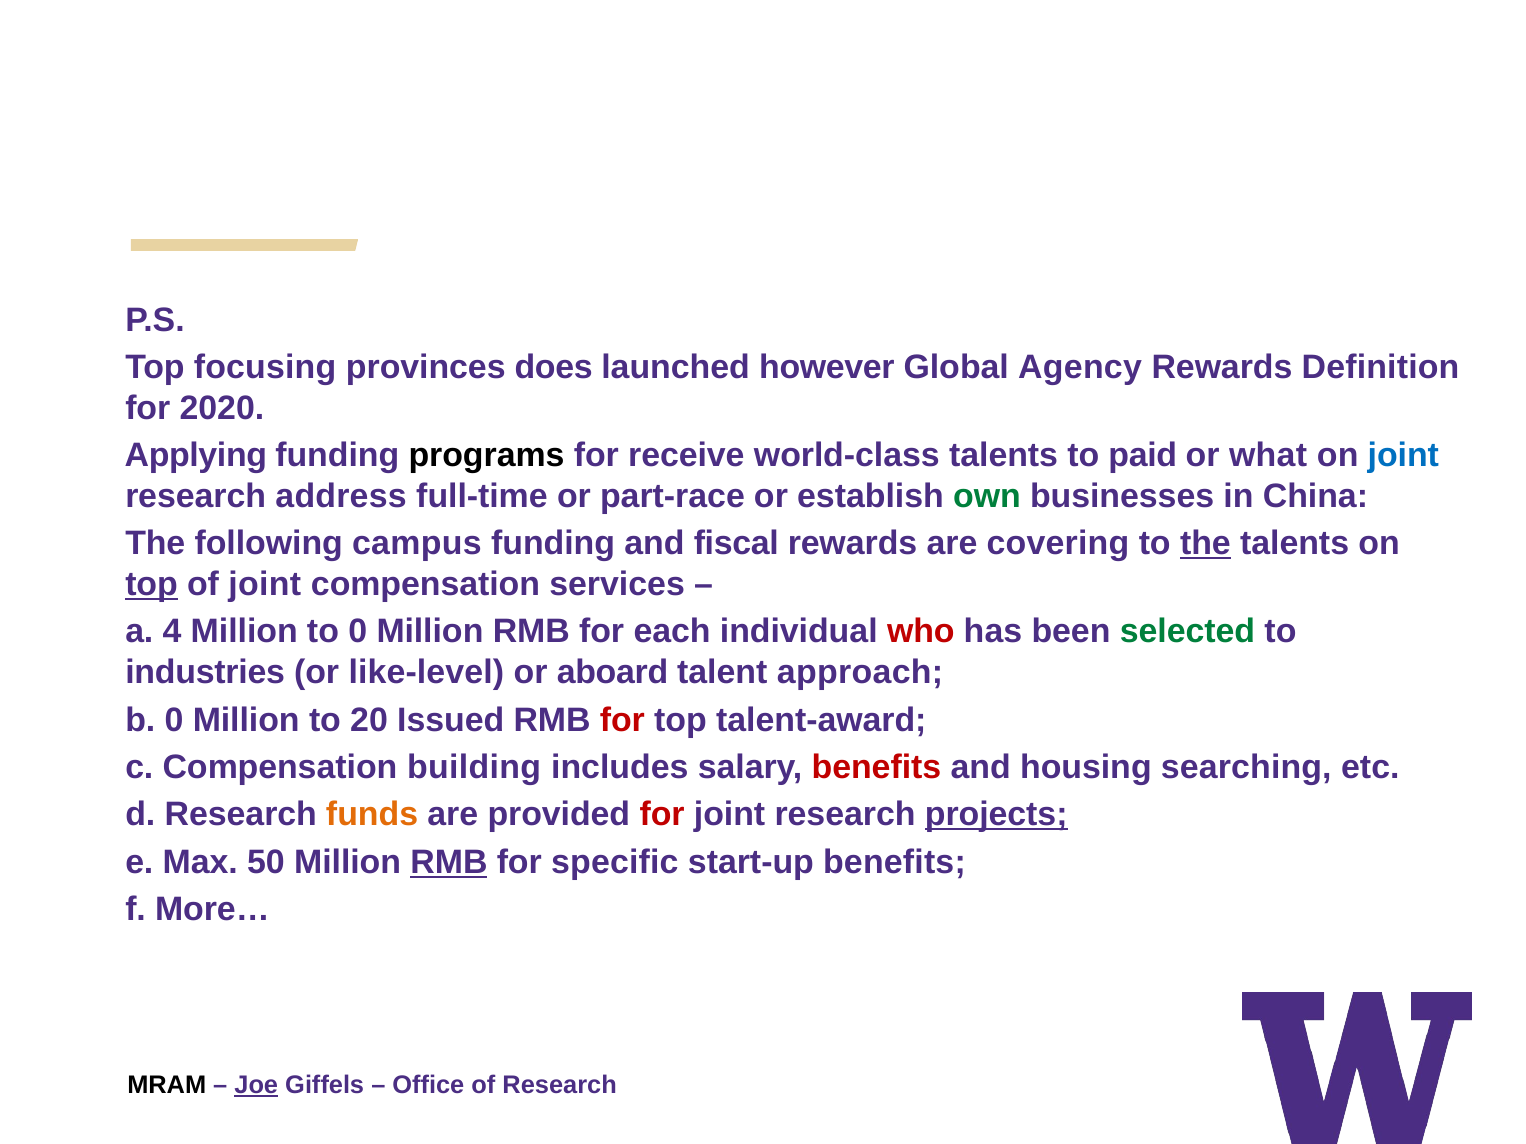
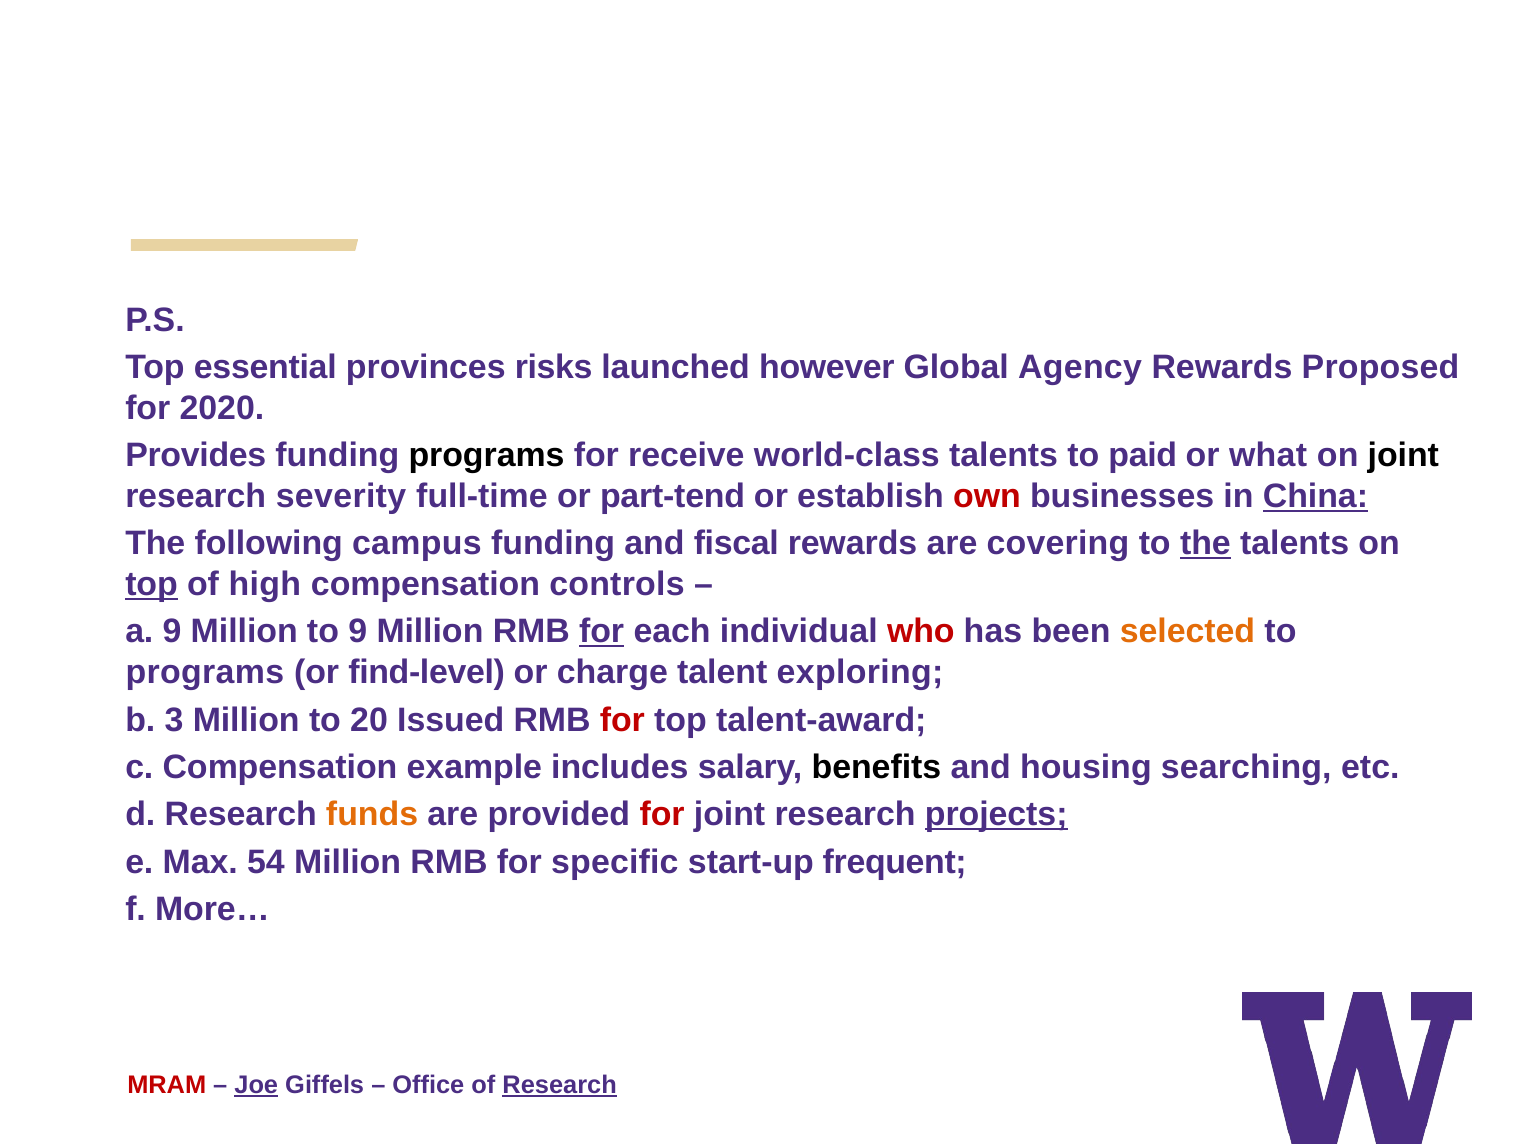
focusing: focusing -> essential
does: does -> risks
Definition: Definition -> Proposed
Applying: Applying -> Provides
joint at (1403, 456) colour: blue -> black
address: address -> severity
part-race: part-race -> part-tend
own colour: green -> red
China underline: none -> present
of joint: joint -> high
services: services -> controls
a 4: 4 -> 9
to 0: 0 -> 9
for at (602, 632) underline: none -> present
selected colour: green -> orange
industries at (205, 673): industries -> programs
like-level: like-level -> find-level
aboard: aboard -> charge
approach: approach -> exploring
b 0: 0 -> 3
building: building -> example
benefits at (876, 768) colour: red -> black
50: 50 -> 54
RMB at (449, 863) underline: present -> none
start-up benefits: benefits -> frequent
MRAM colour: black -> red
Research at (560, 1086) underline: none -> present
